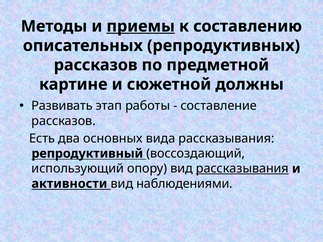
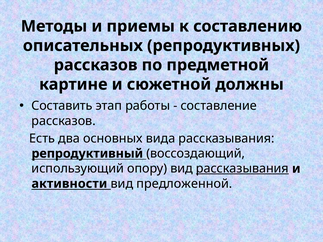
приемы underline: present -> none
Развивать: Развивать -> Составить
наблюдениями: наблюдениями -> предложенной
